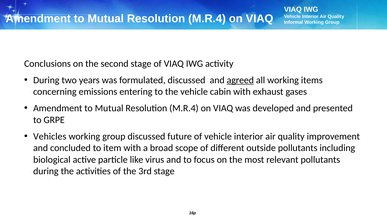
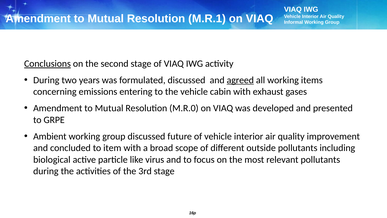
M.R.4 at (207, 19): M.R.4 -> M.R.1
Conclusions underline: none -> present
M.R.4 at (184, 108): M.R.4 -> M.R.0
Vehicles: Vehicles -> Ambient
